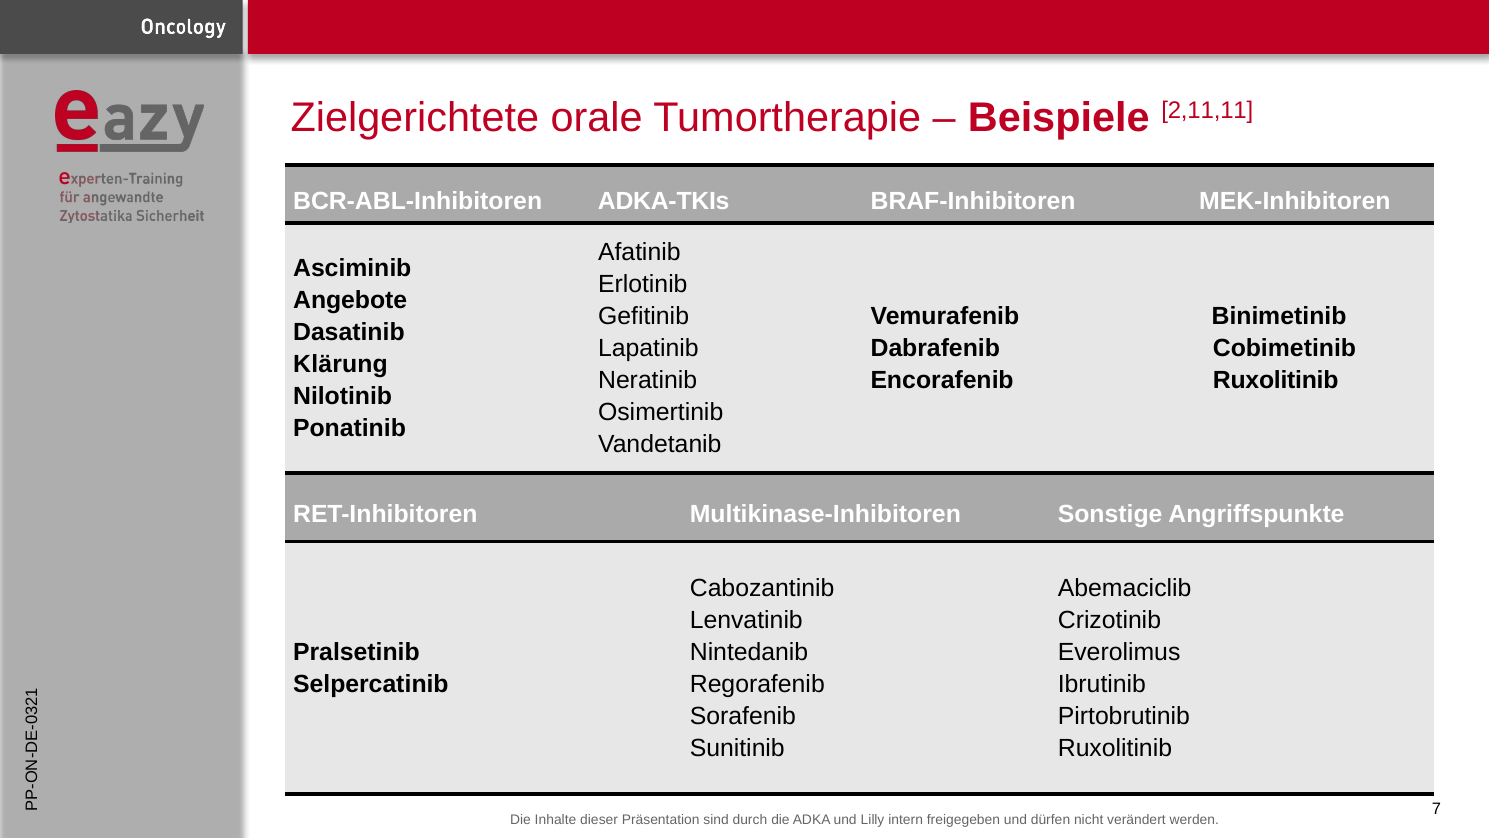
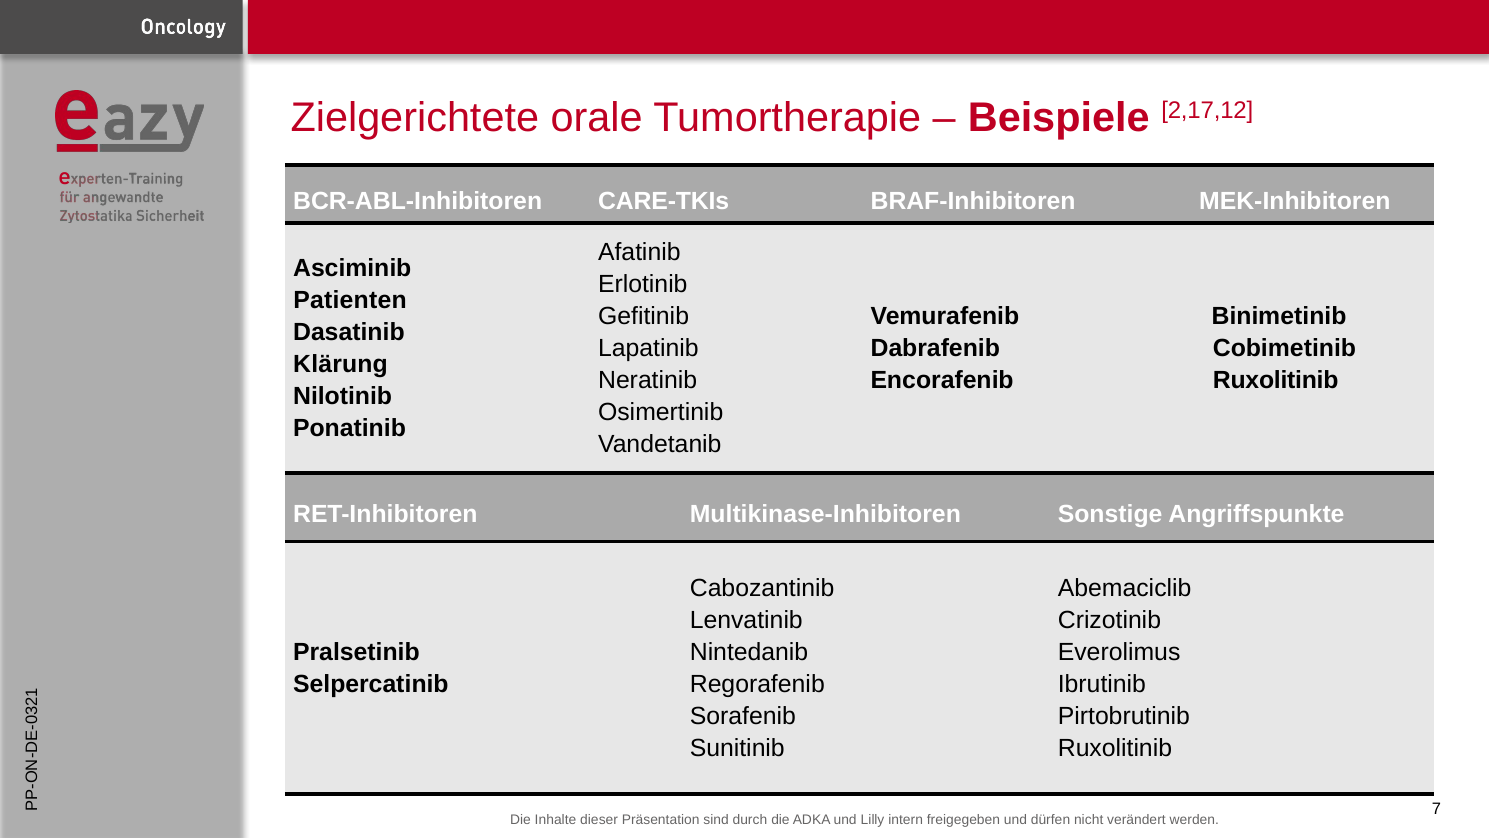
2,11,11: 2,11,11 -> 2,17,12
ADKA-TKIs: ADKA-TKIs -> CARE-TKIs
Angebote: Angebote -> Patienten
